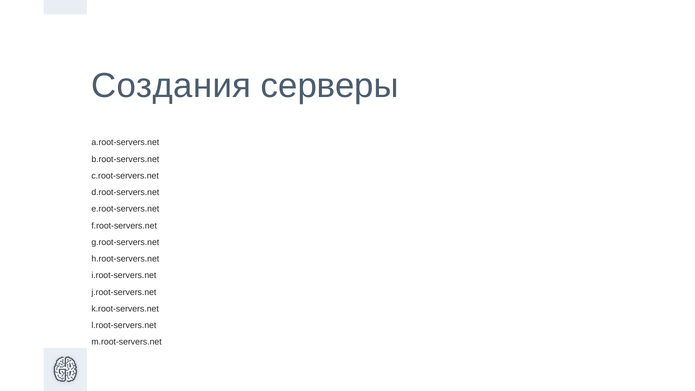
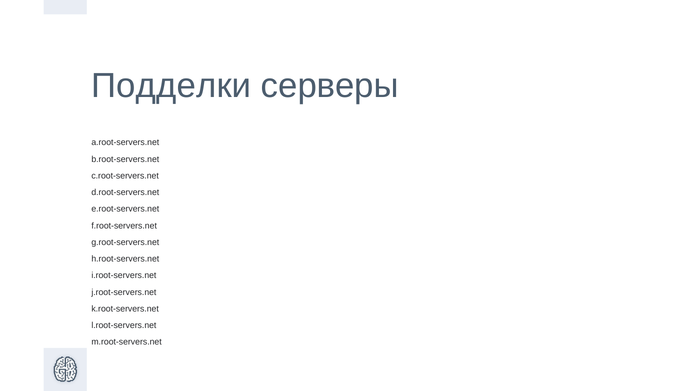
Создания: Создания -> Подделки
